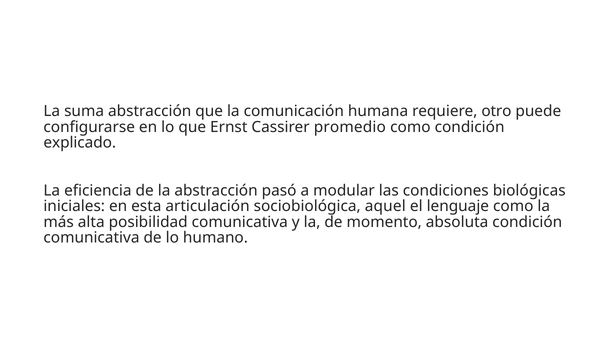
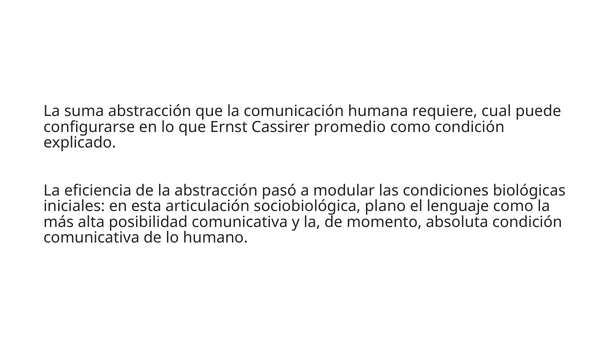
otro: otro -> cual
aquel: aquel -> plano
